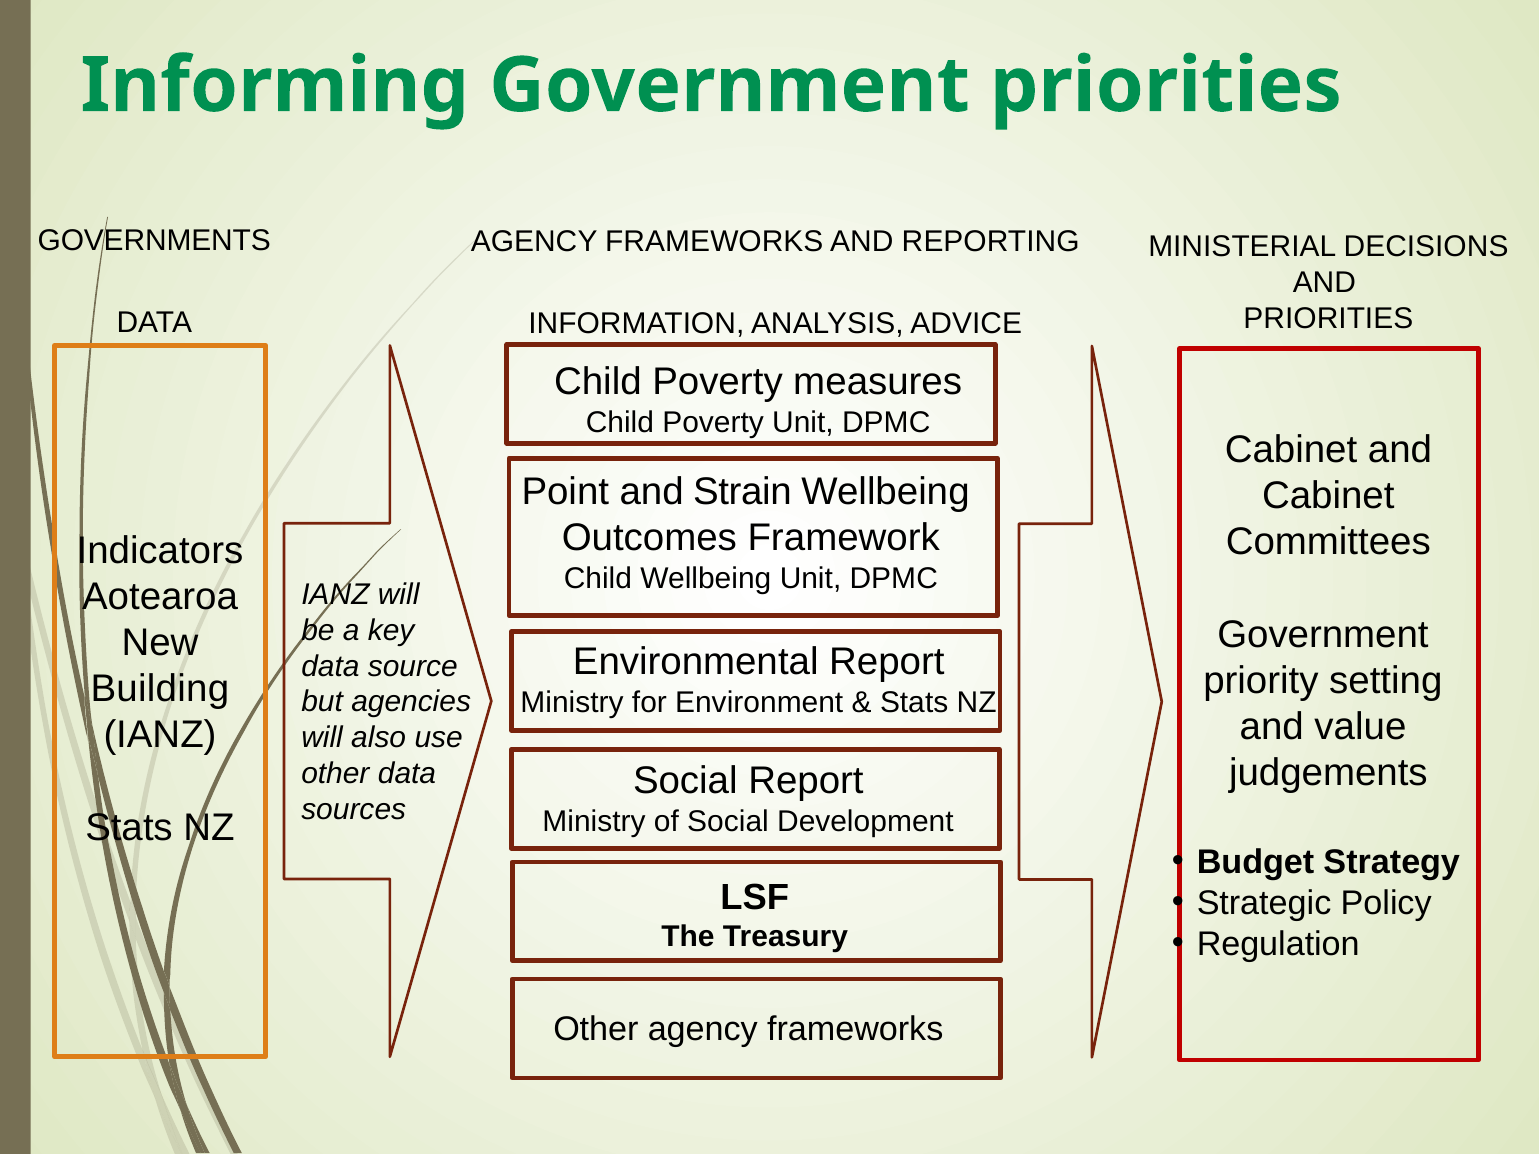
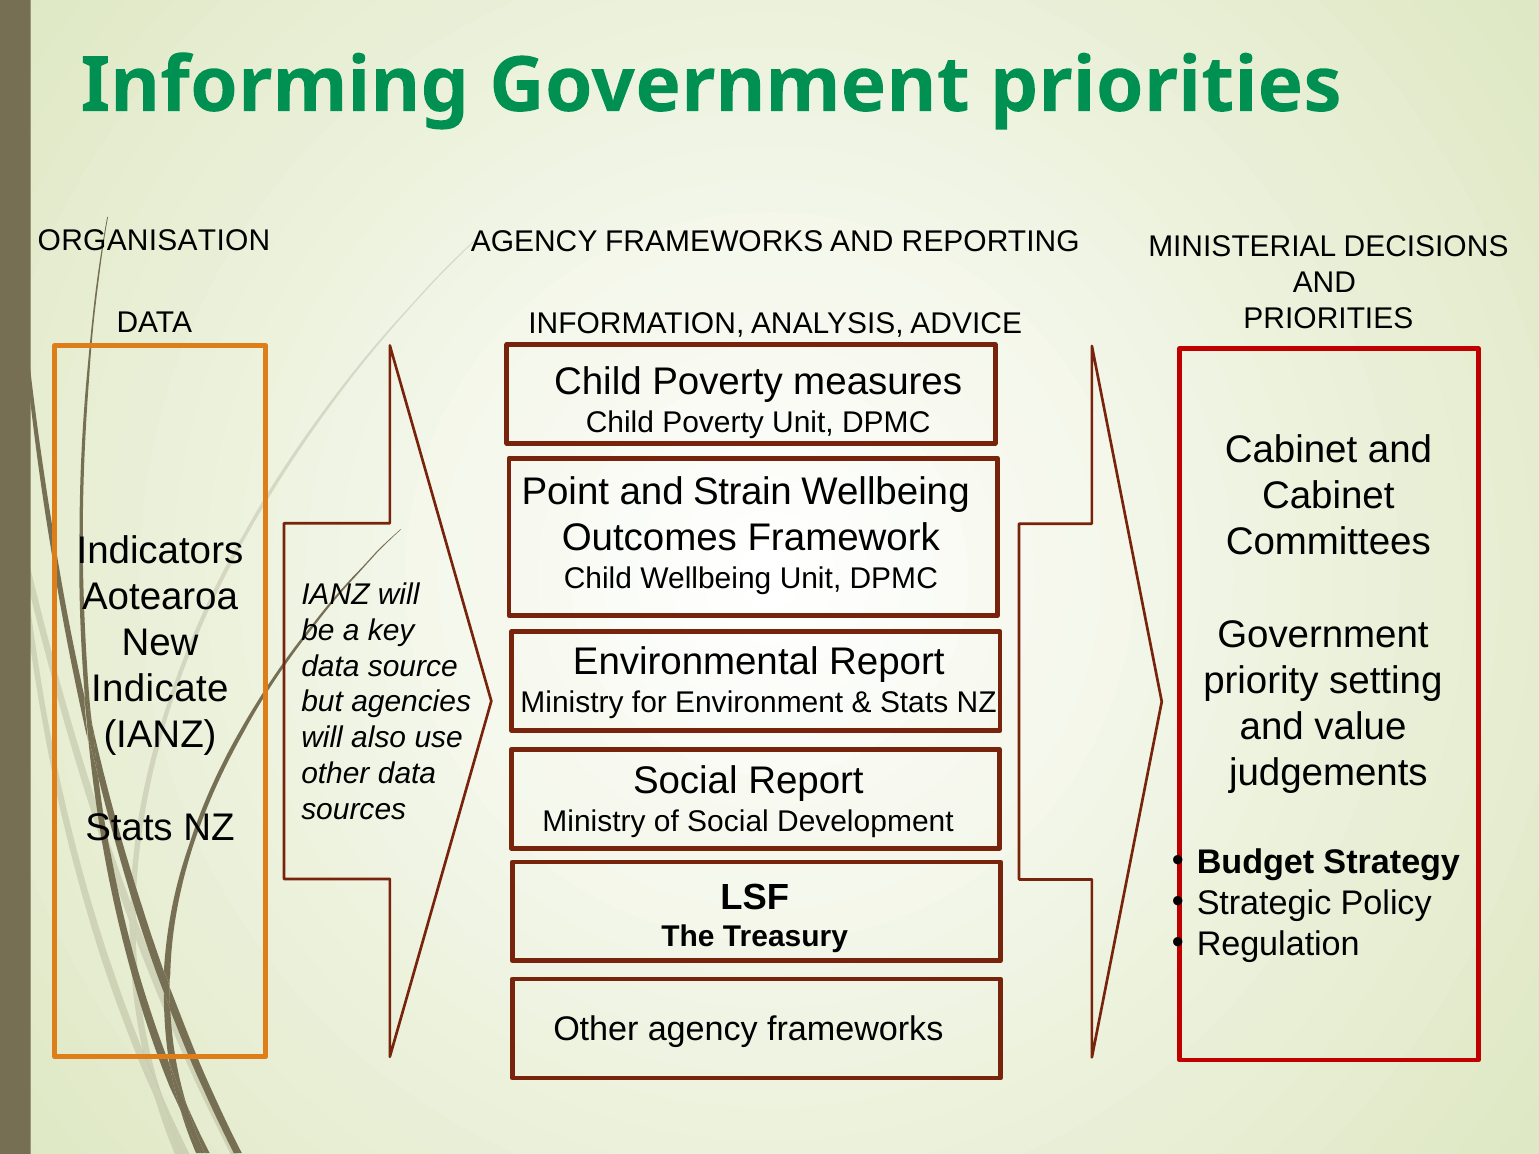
GOVERNMENTS: GOVERNMENTS -> ORGANISATION
Building: Building -> Indicate
